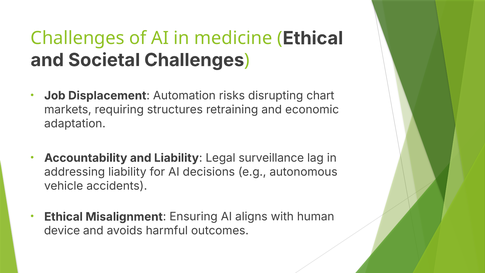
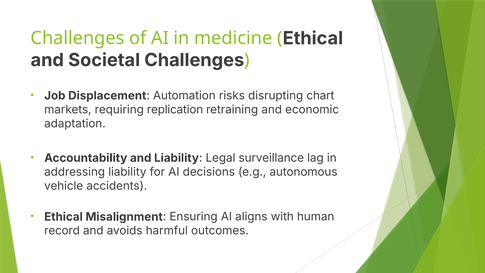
structures: structures -> replication
device: device -> record
